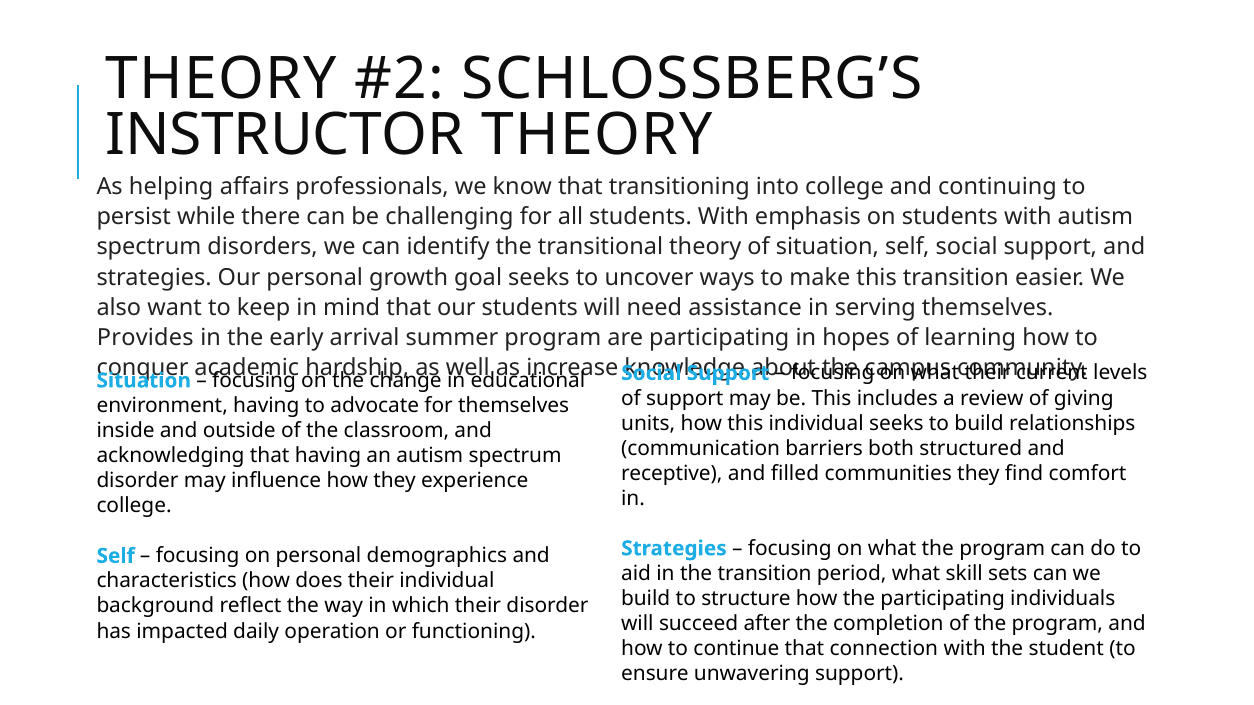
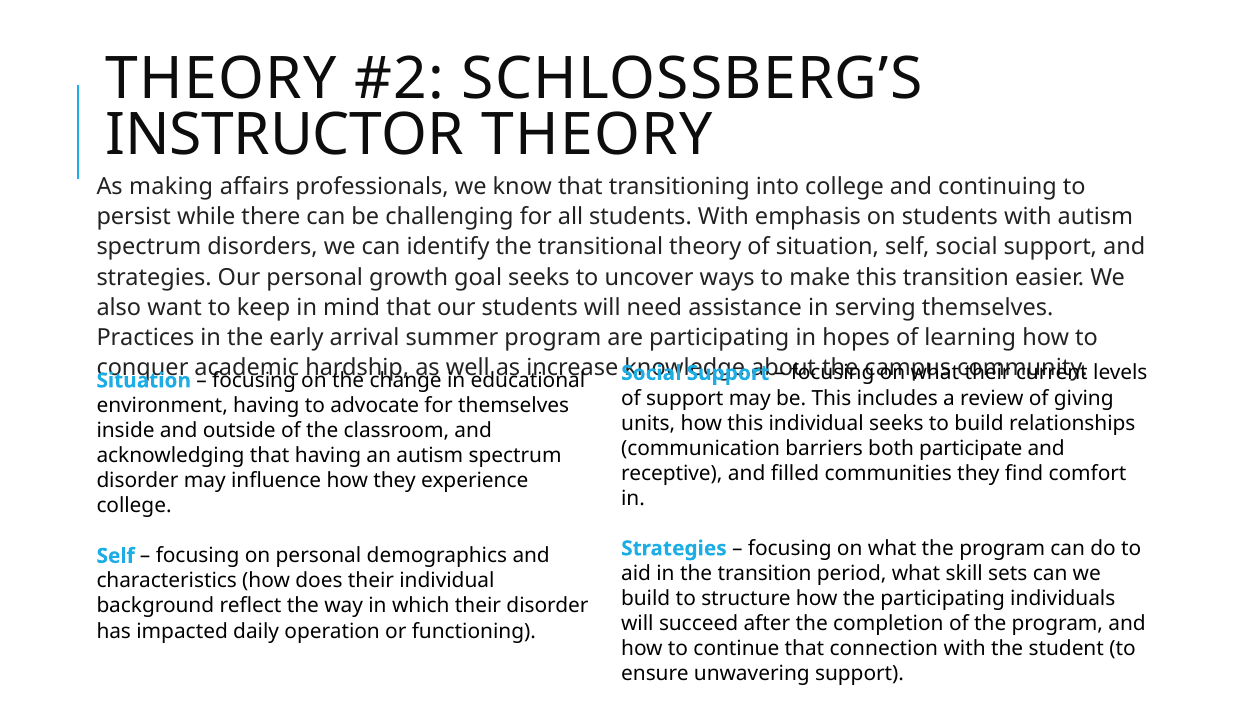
helping: helping -> making
Provides: Provides -> Practices
structured: structured -> participate
